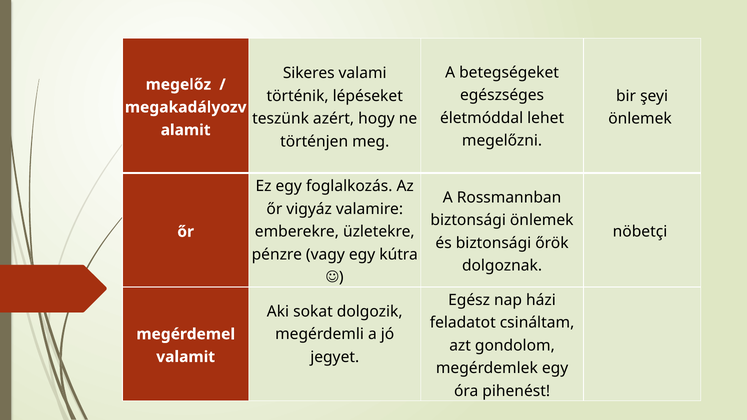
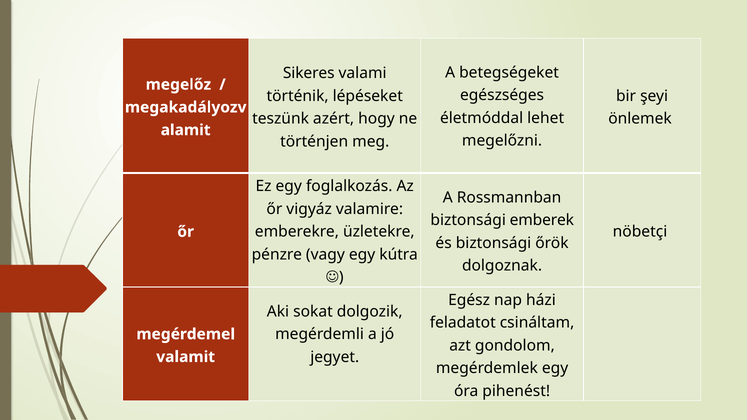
biztonsági önlemek: önlemek -> emberek
